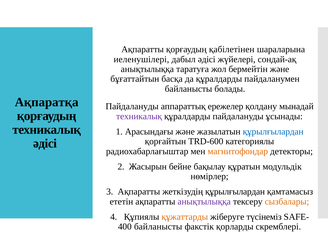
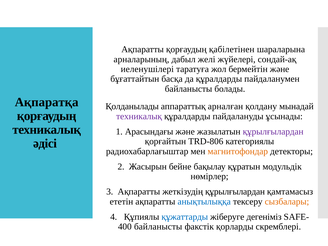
иеленушілері: иеленушілері -> арналарының
дабыл әдісі: әдісі -> желі
анықтылыққа at (147, 69): анықтылыққа -> иеленушілері
Пайдалануды at (132, 106): Пайдалануды -> Қолданылады
ережелер: ережелер -> арналған
құрылғылардан at (273, 132) colour: blue -> purple
TRD-600: TRD-600 -> TRD-806
анықтылыққа at (204, 202) colour: purple -> blue
құжаттарды colour: orange -> blue
түсінеміз: түсінеміз -> дегеніміз
